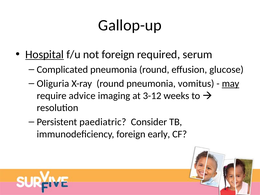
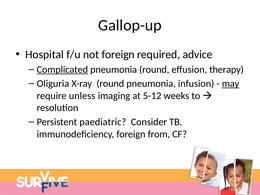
Hospital underline: present -> none
serum: serum -> advice
Complicated underline: none -> present
glucose: glucose -> therapy
vomitus: vomitus -> infusion
advice: advice -> unless
3-12: 3-12 -> 5-12
early: early -> from
